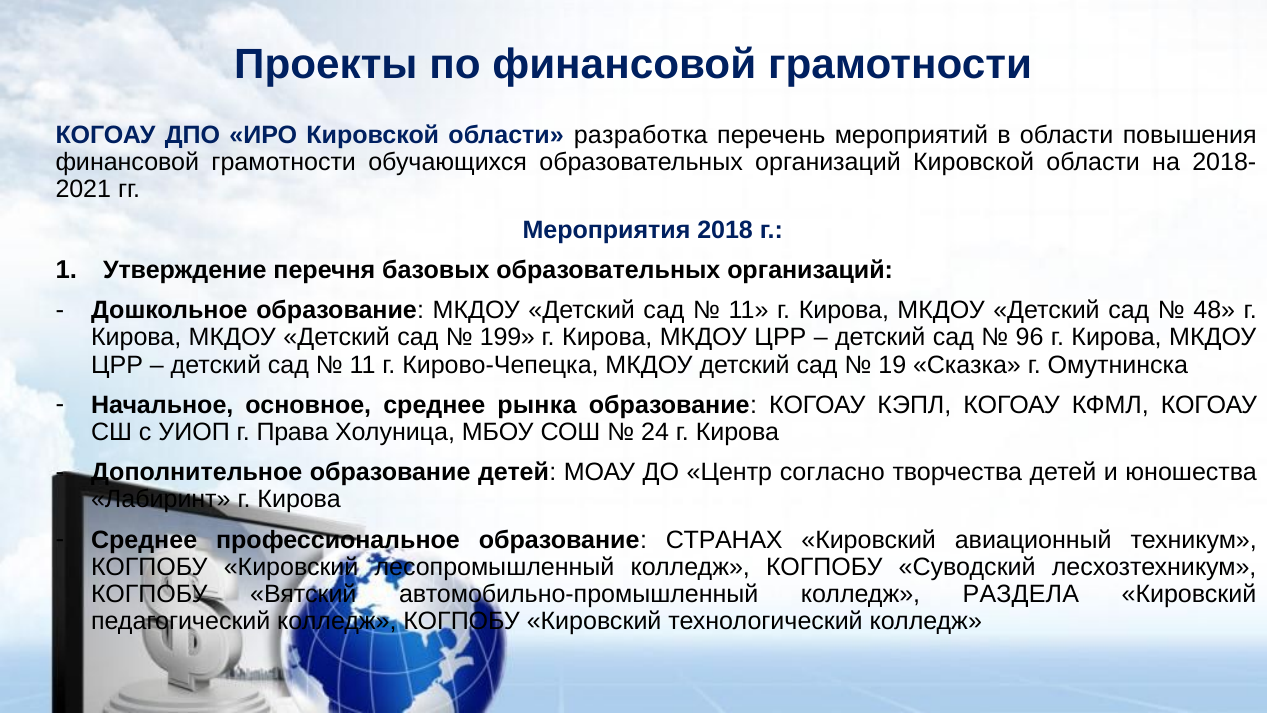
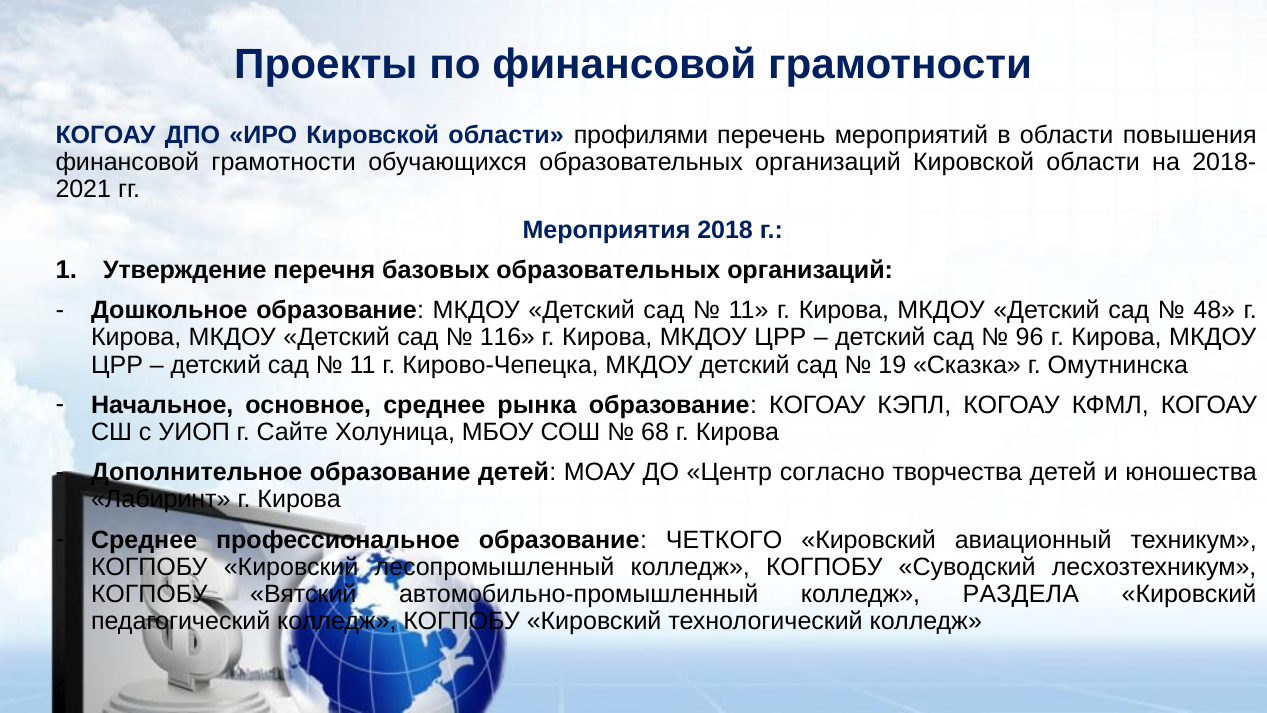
разработка: разработка -> профилями
199: 199 -> 116
Права: Права -> Сайте
24: 24 -> 68
СТРАНАХ: СТРАНАХ -> ЧЕТКОГО
